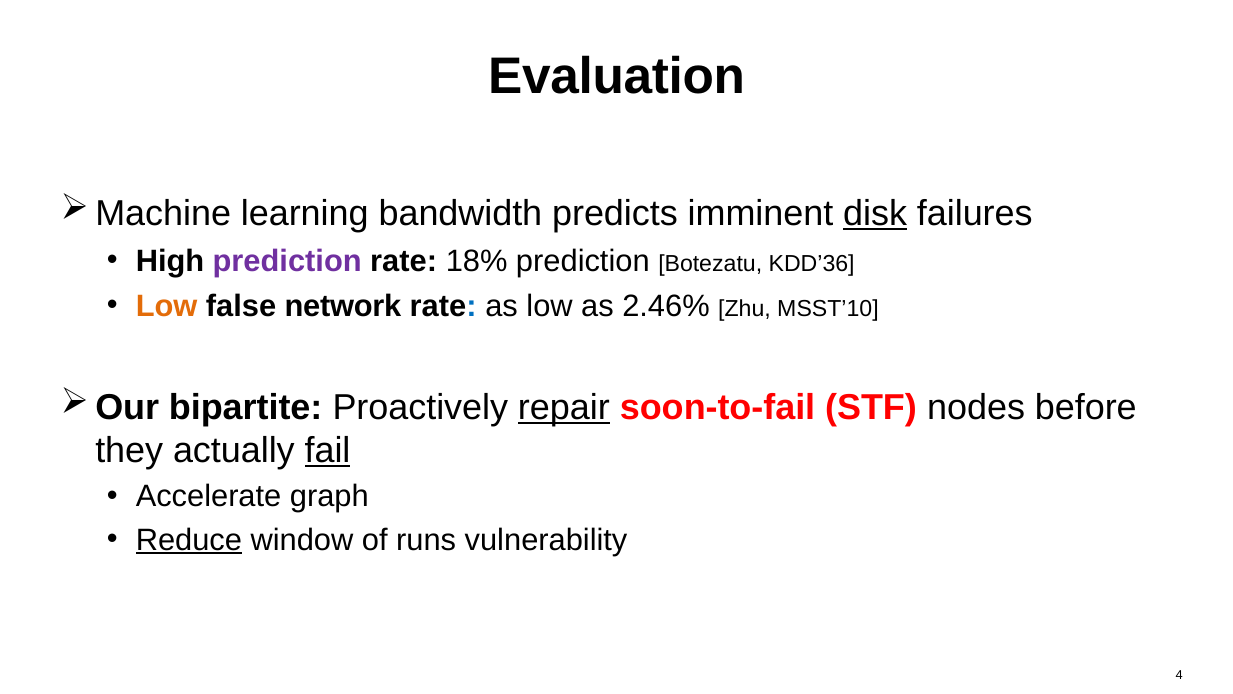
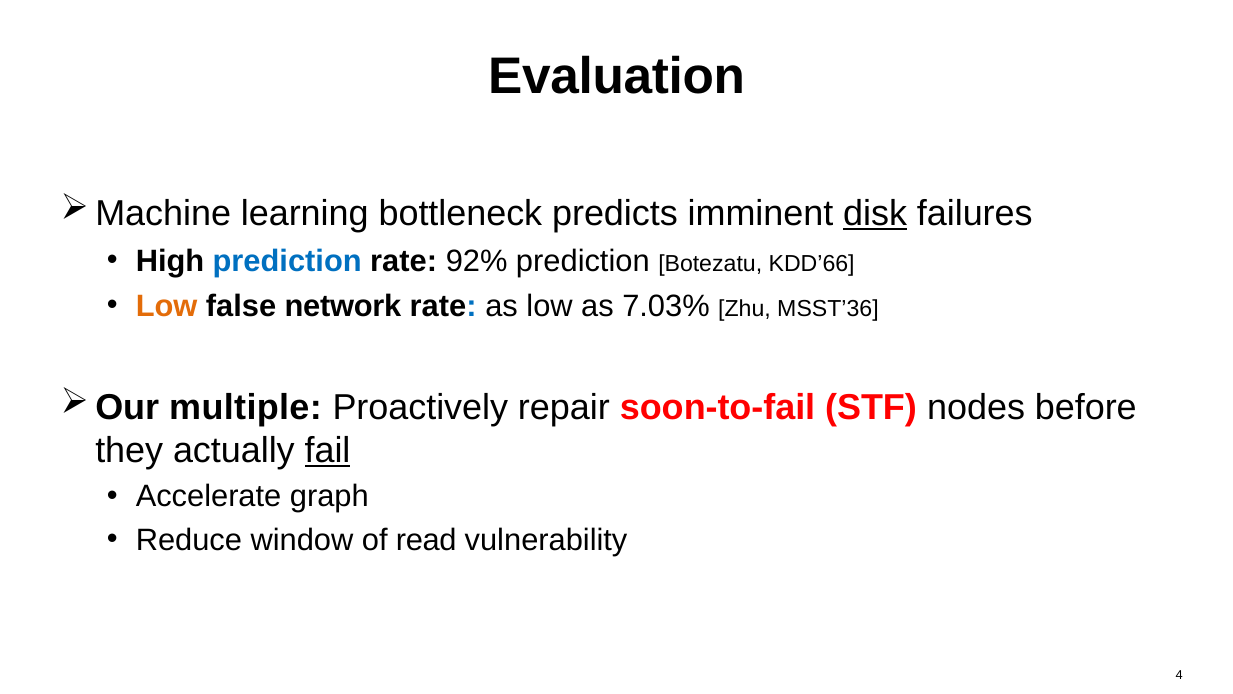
bandwidth: bandwidth -> bottleneck
prediction at (287, 261) colour: purple -> blue
18%: 18% -> 92%
KDD’36: KDD’36 -> KDD’66
2.46%: 2.46% -> 7.03%
MSST’10: MSST’10 -> MSST’36
bipartite: bipartite -> multiple
repair underline: present -> none
Reduce underline: present -> none
runs: runs -> read
